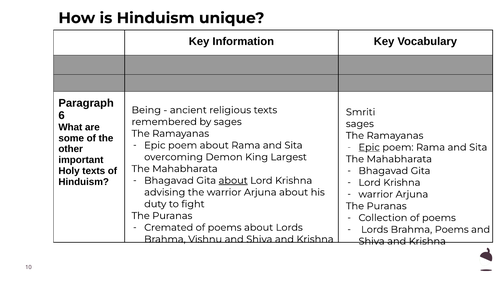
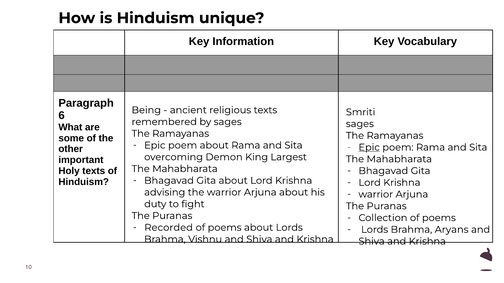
about at (233, 181) underline: present -> none
Cremated: Cremated -> Recorded
Brahma Poems: Poems -> Aryans
